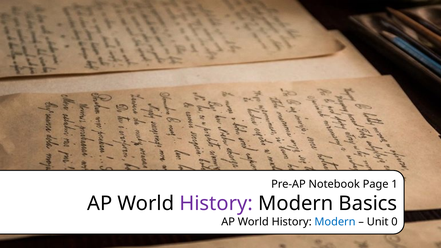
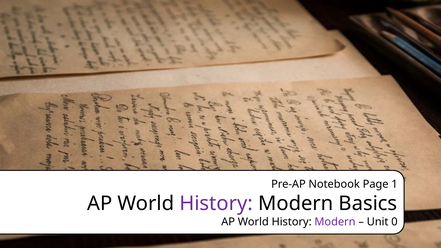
Modern at (335, 222) colour: blue -> purple
